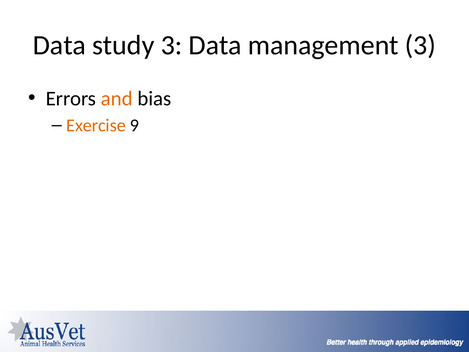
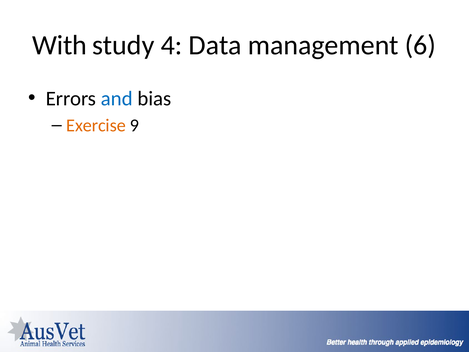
Data at (59, 45): Data -> With
study 3: 3 -> 4
management 3: 3 -> 6
and colour: orange -> blue
